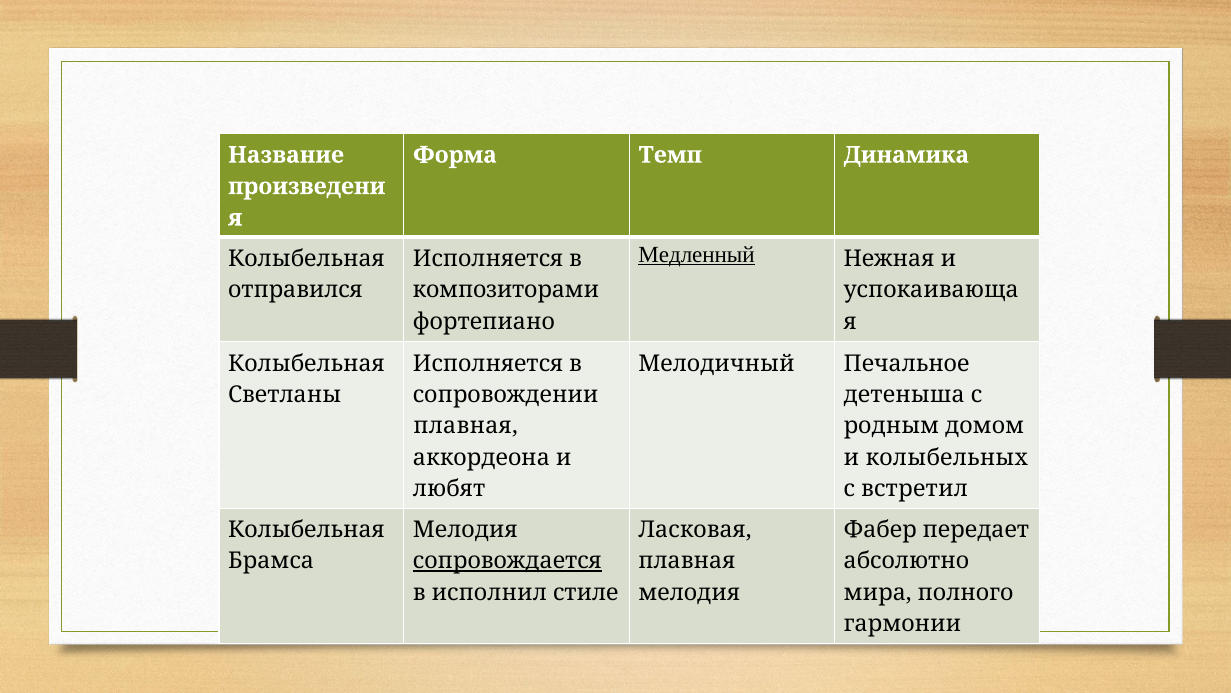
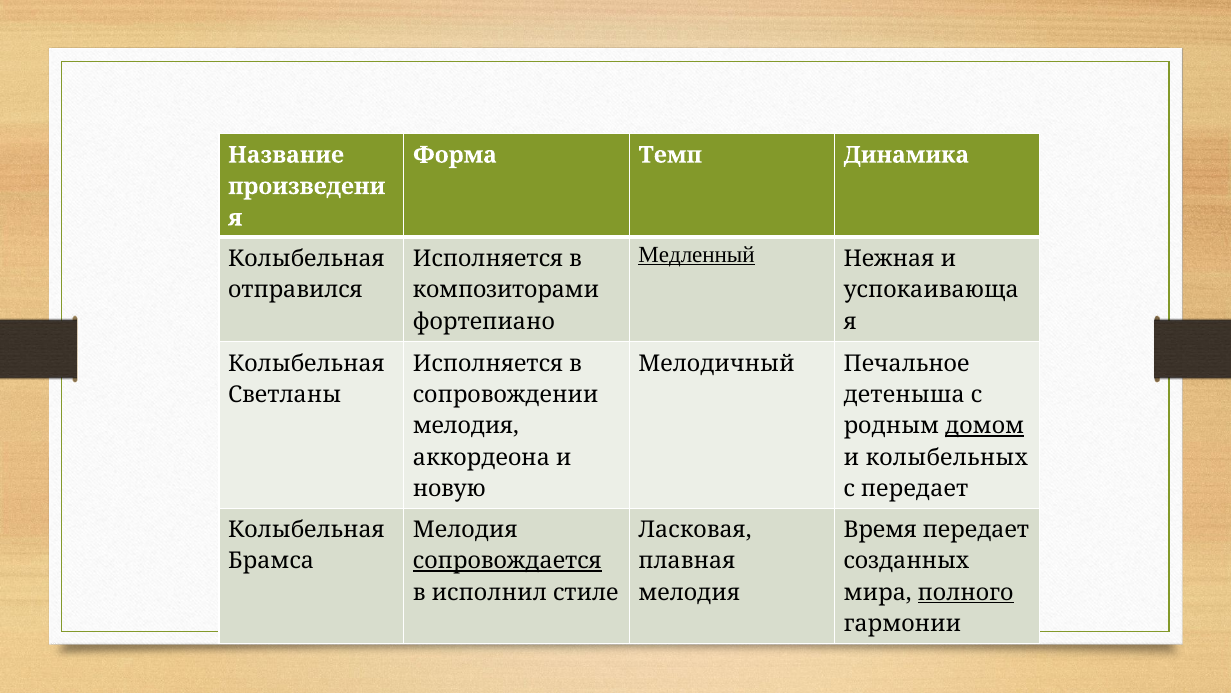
плавная at (466, 426): плавная -> мелодия
домом underline: none -> present
любят: любят -> новую
с встретил: встретил -> передает
Фабер: Фабер -> Время
абсолютно: абсолютно -> созданных
полного underline: none -> present
